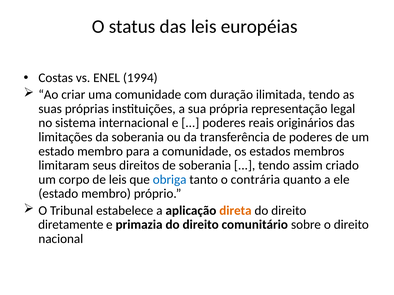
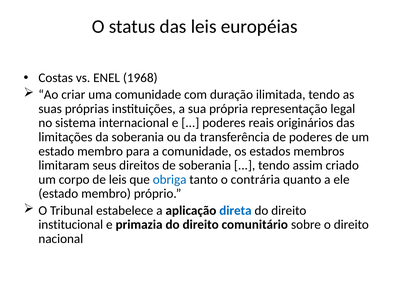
1994: 1994 -> 1968
direta colour: orange -> blue
diretamente: diretamente -> institucional
